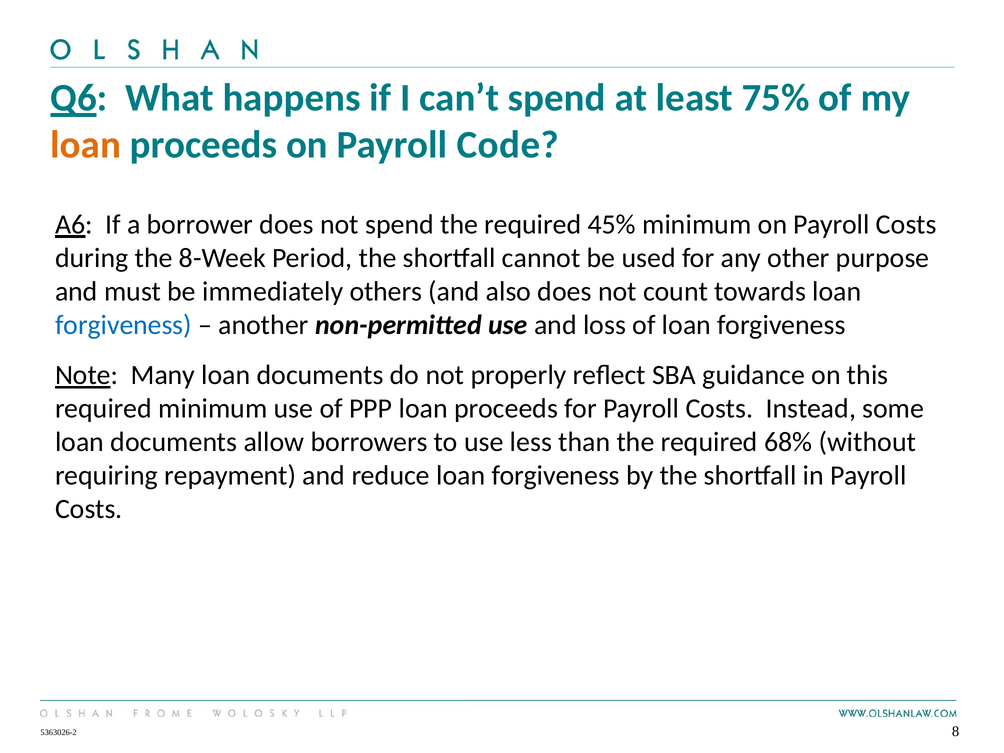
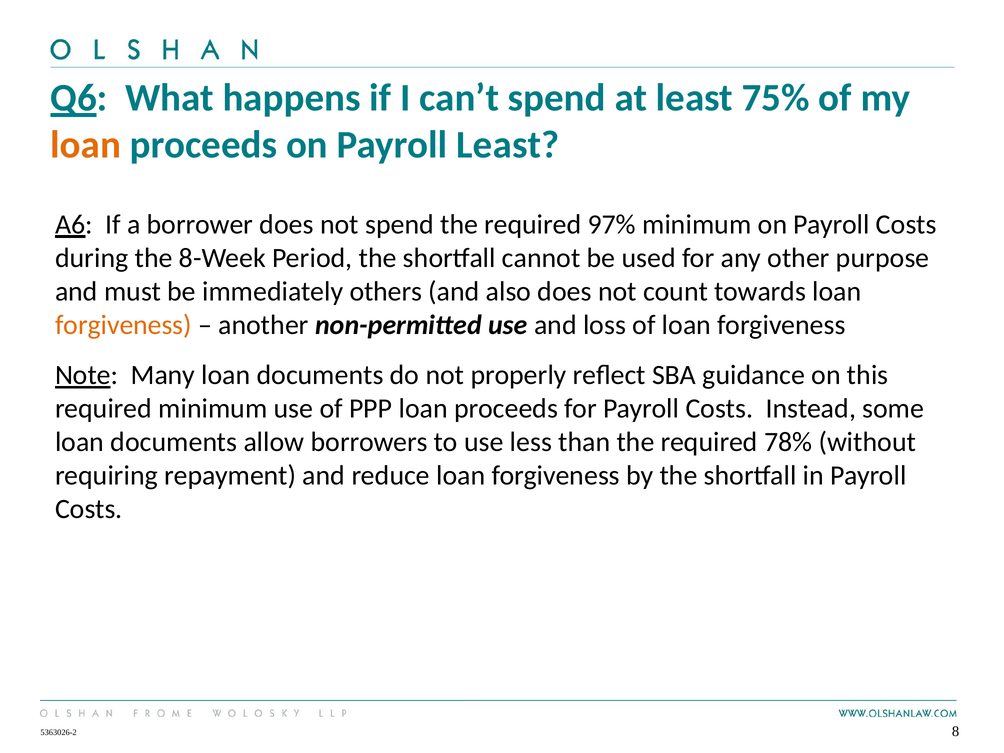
Payroll Code: Code -> Least
45%: 45% -> 97%
forgiveness at (123, 325) colour: blue -> orange
68%: 68% -> 78%
